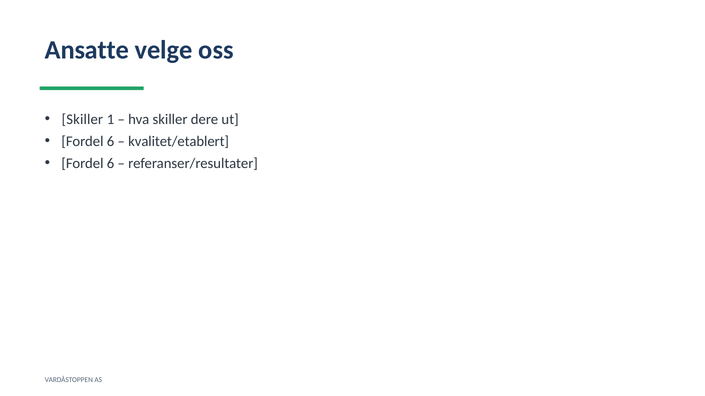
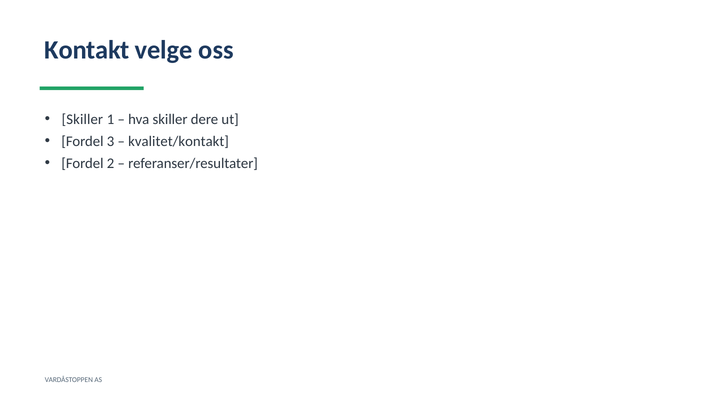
Ansatte: Ansatte -> Kontakt
6 at (111, 141): 6 -> 3
kvalitet/etablert: kvalitet/etablert -> kvalitet/kontakt
6 at (111, 163): 6 -> 2
